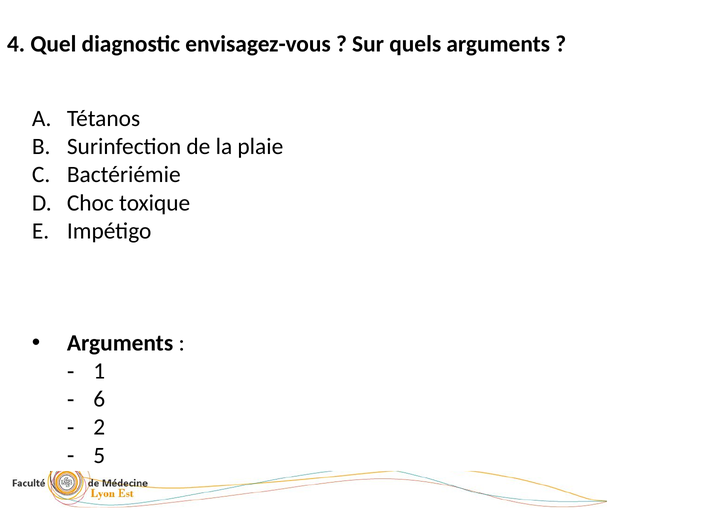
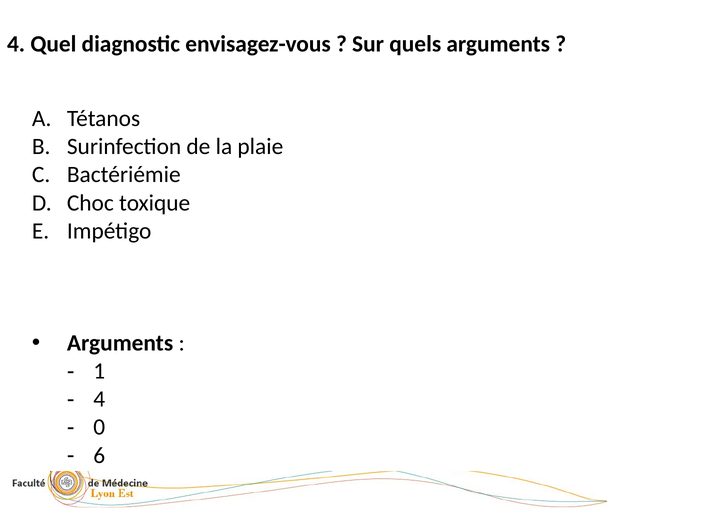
6 at (99, 399): 6 -> 4
2: 2 -> 0
5: 5 -> 6
